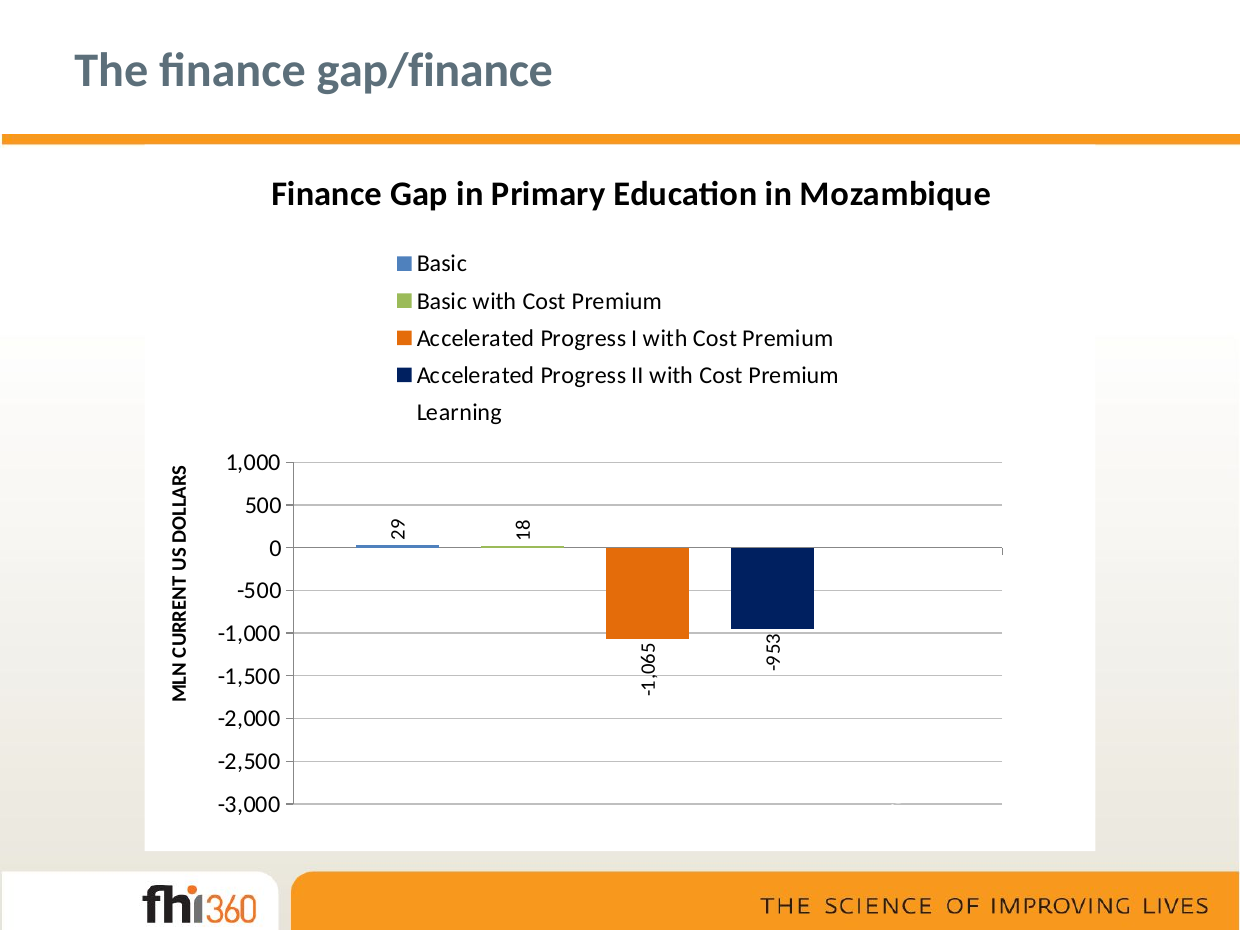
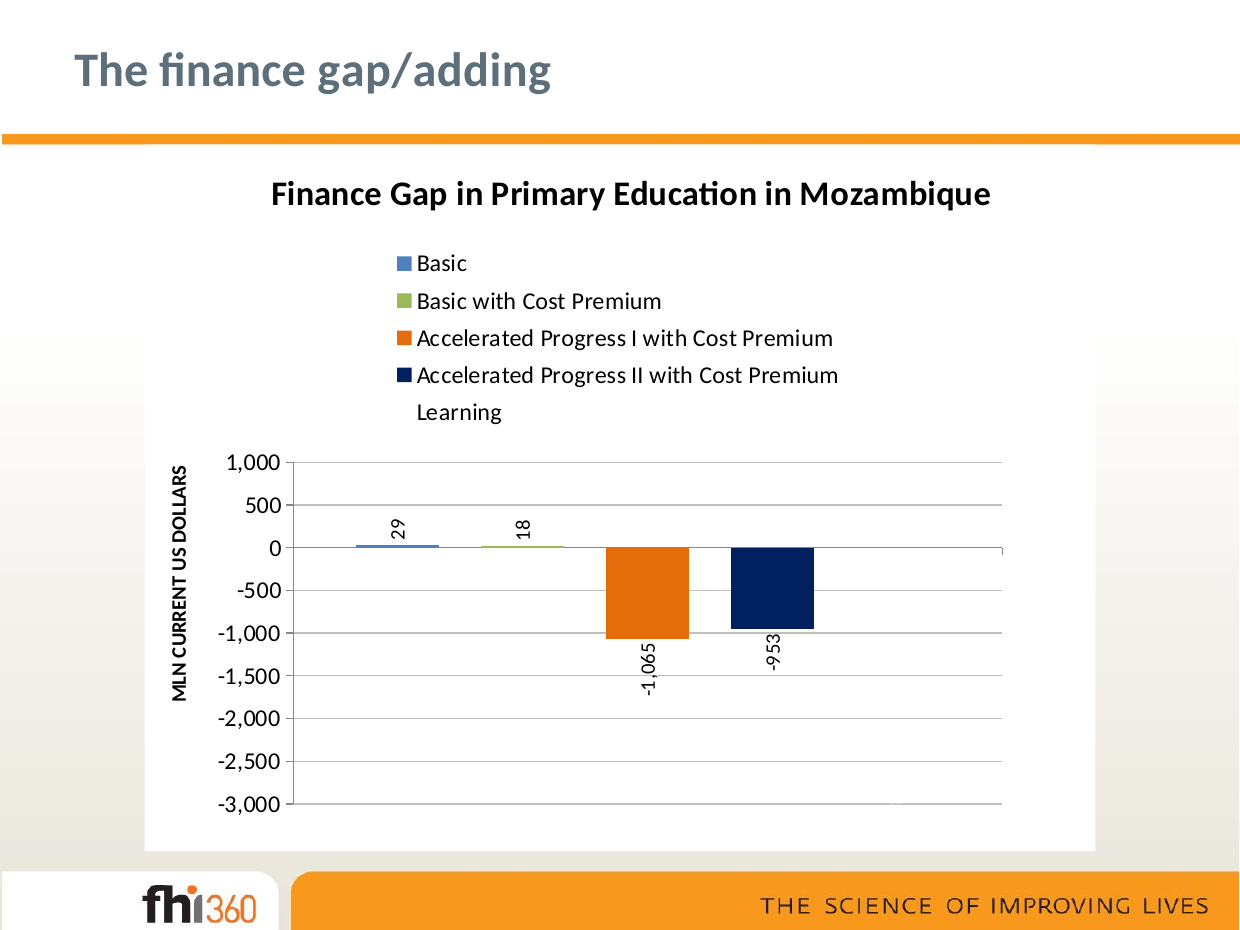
gap/finance: gap/finance -> gap/adding
